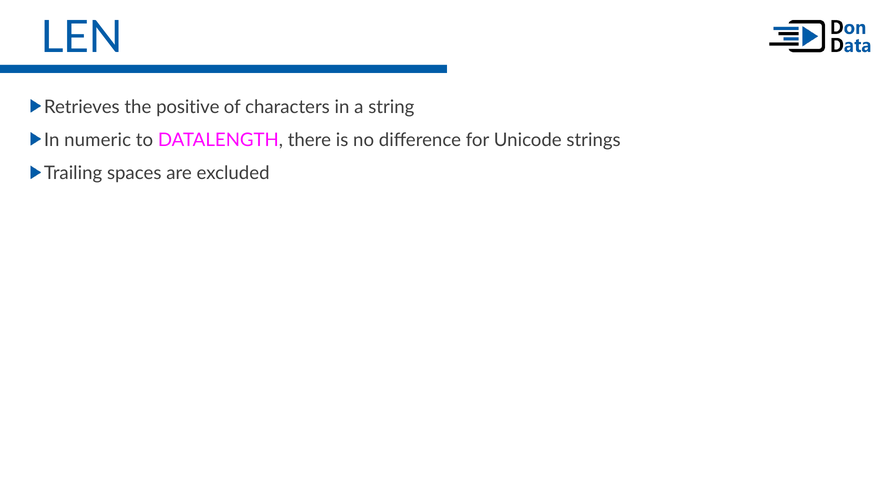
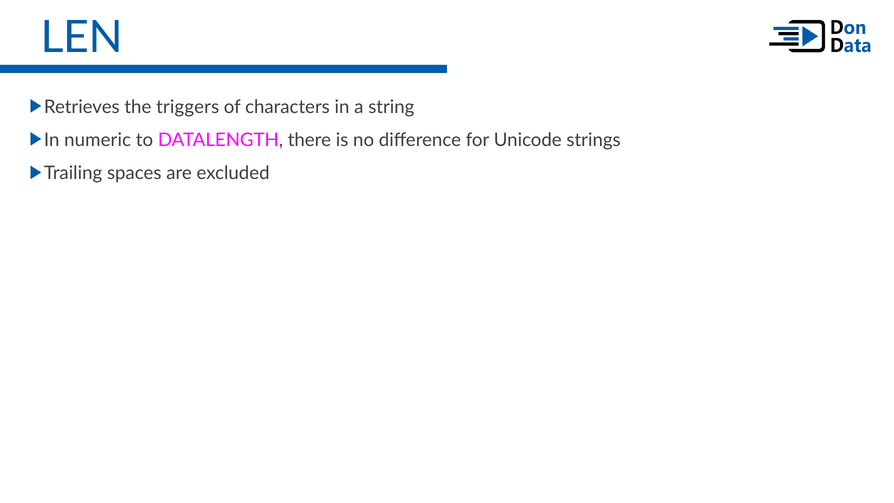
positive: positive -> triggers
